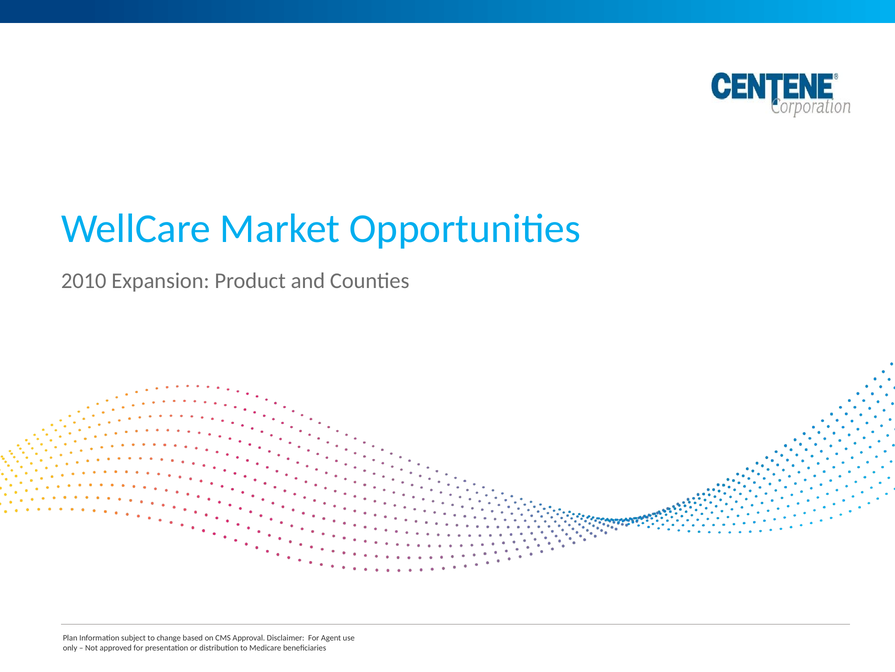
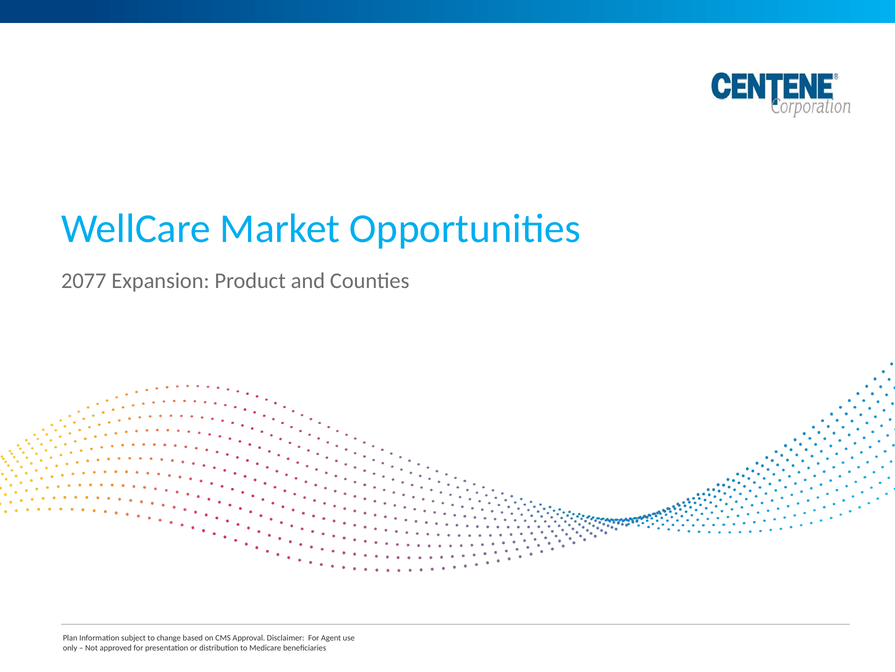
2010: 2010 -> 2077
